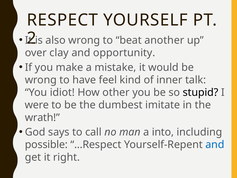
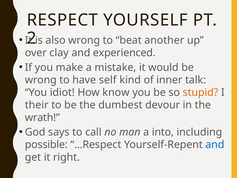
opportunity: opportunity -> experienced
feel: feel -> self
other: other -> know
stupid colour: black -> orange
were: were -> their
imitate: imitate -> devour
